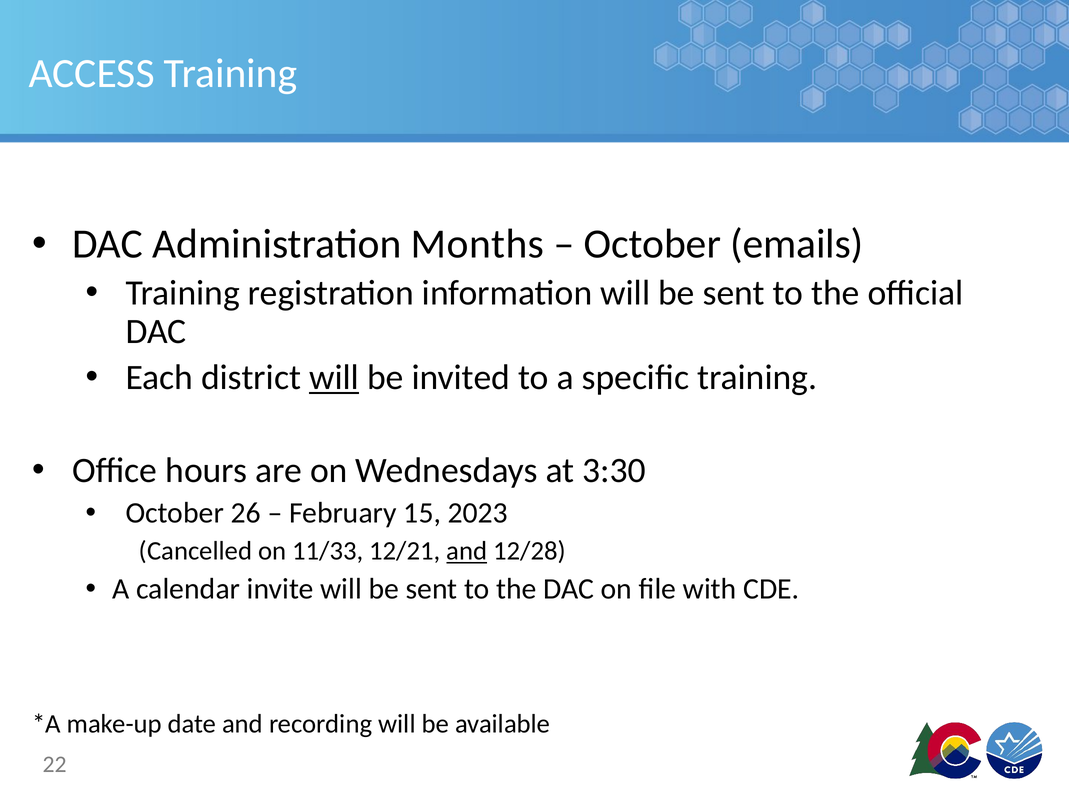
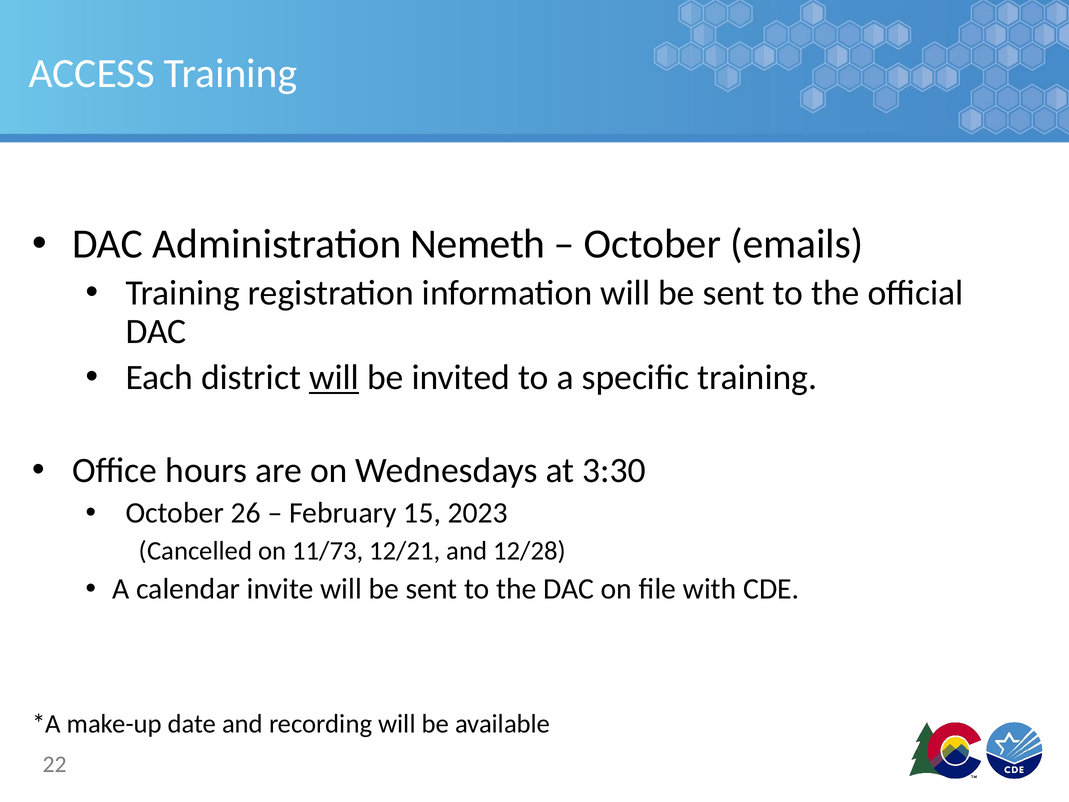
Months: Months -> Nemeth
11/33: 11/33 -> 11/73
and at (467, 551) underline: present -> none
